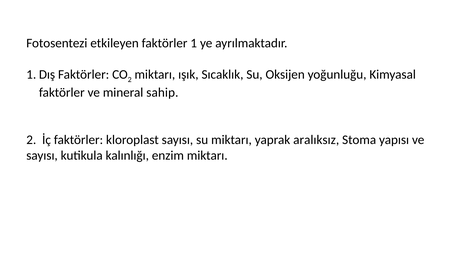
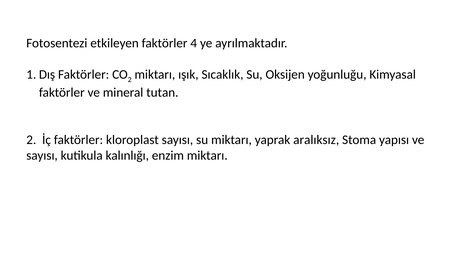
1: 1 -> 4
sahip: sahip -> tutan
